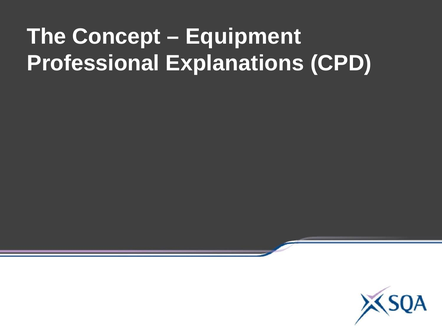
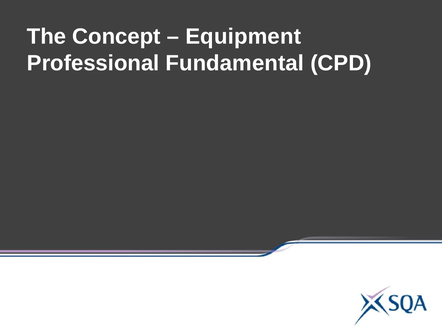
Explanations: Explanations -> Fundamental
